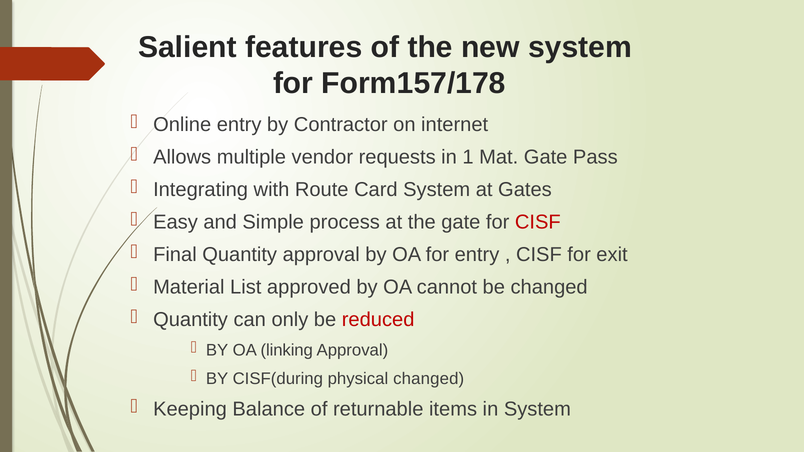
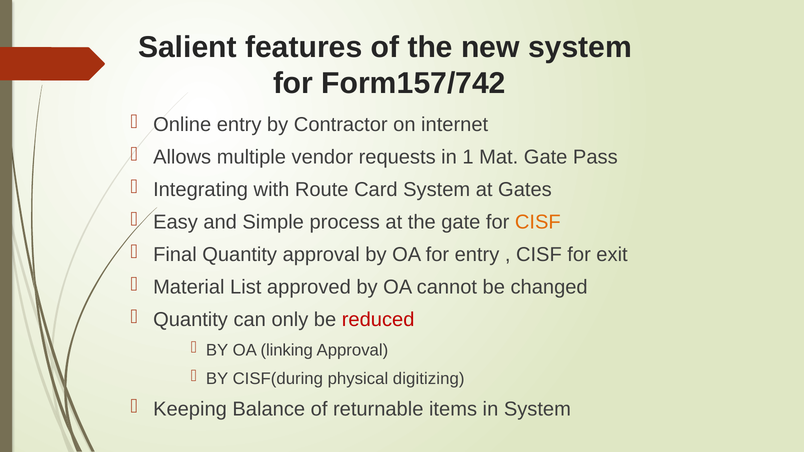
Form157/178: Form157/178 -> Form157/742
CISF at (538, 222) colour: red -> orange
physical changed: changed -> digitizing
